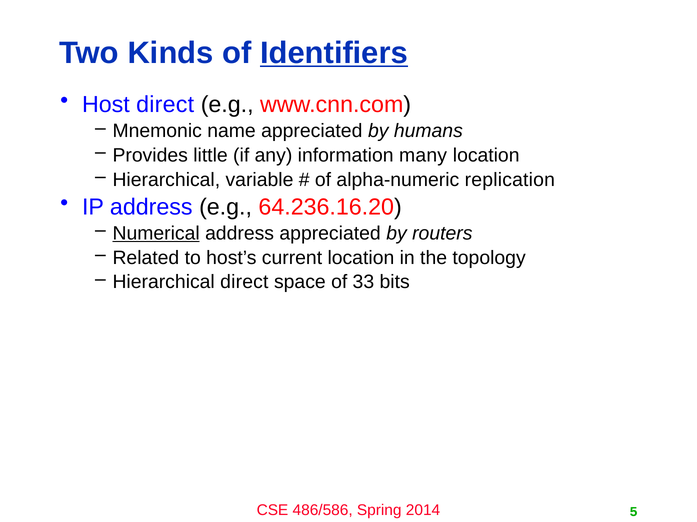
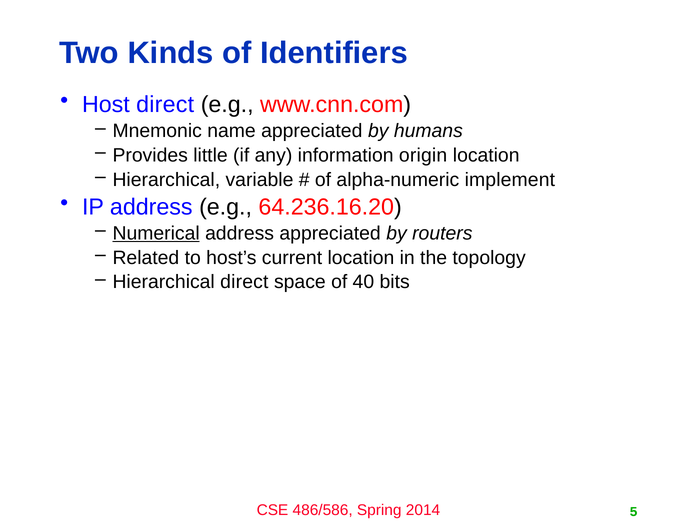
Identifiers underline: present -> none
many: many -> origin
replication: replication -> implement
33: 33 -> 40
